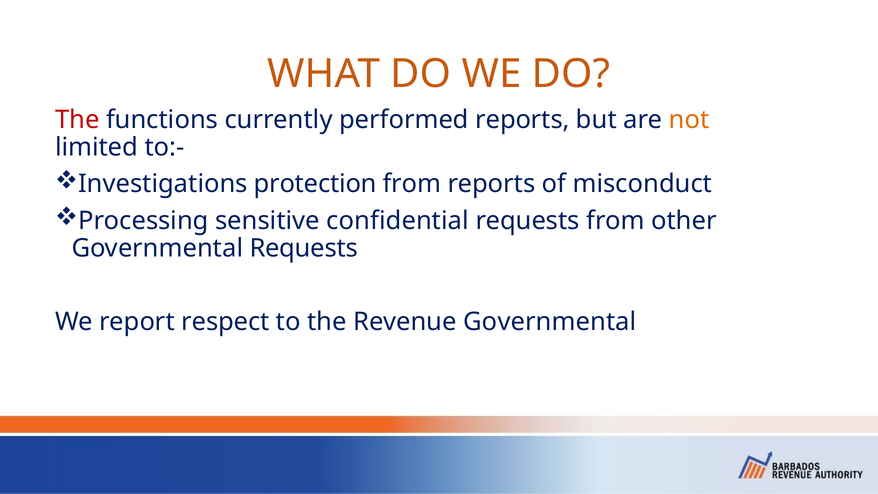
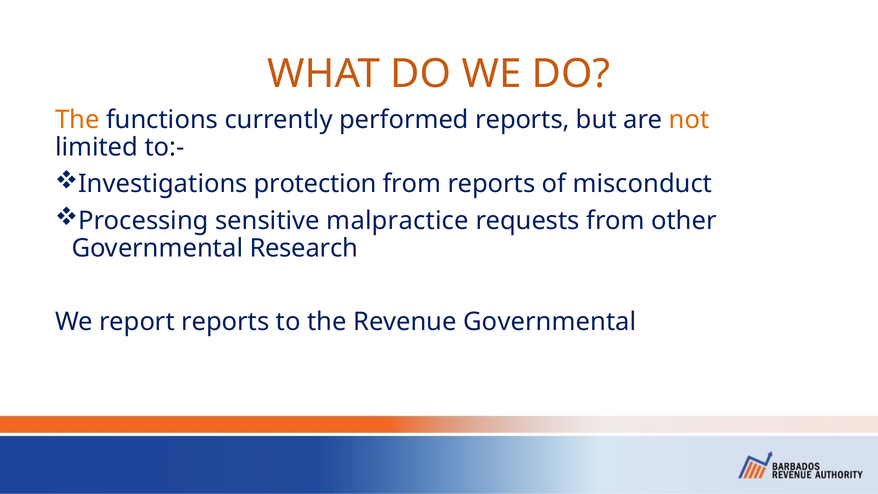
The at (77, 120) colour: red -> orange
confidential: confidential -> malpractice
Governmental Requests: Requests -> Research
report respect: respect -> reports
